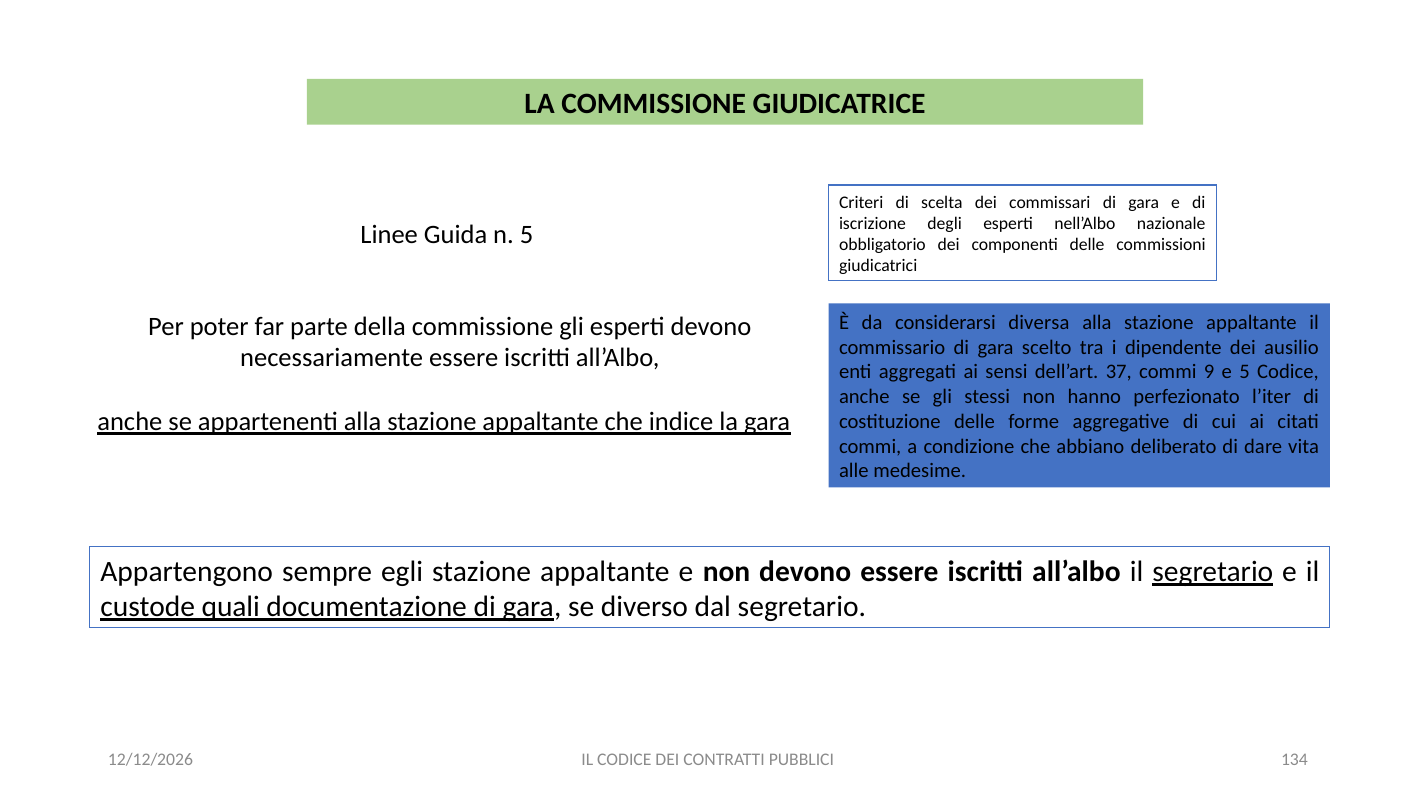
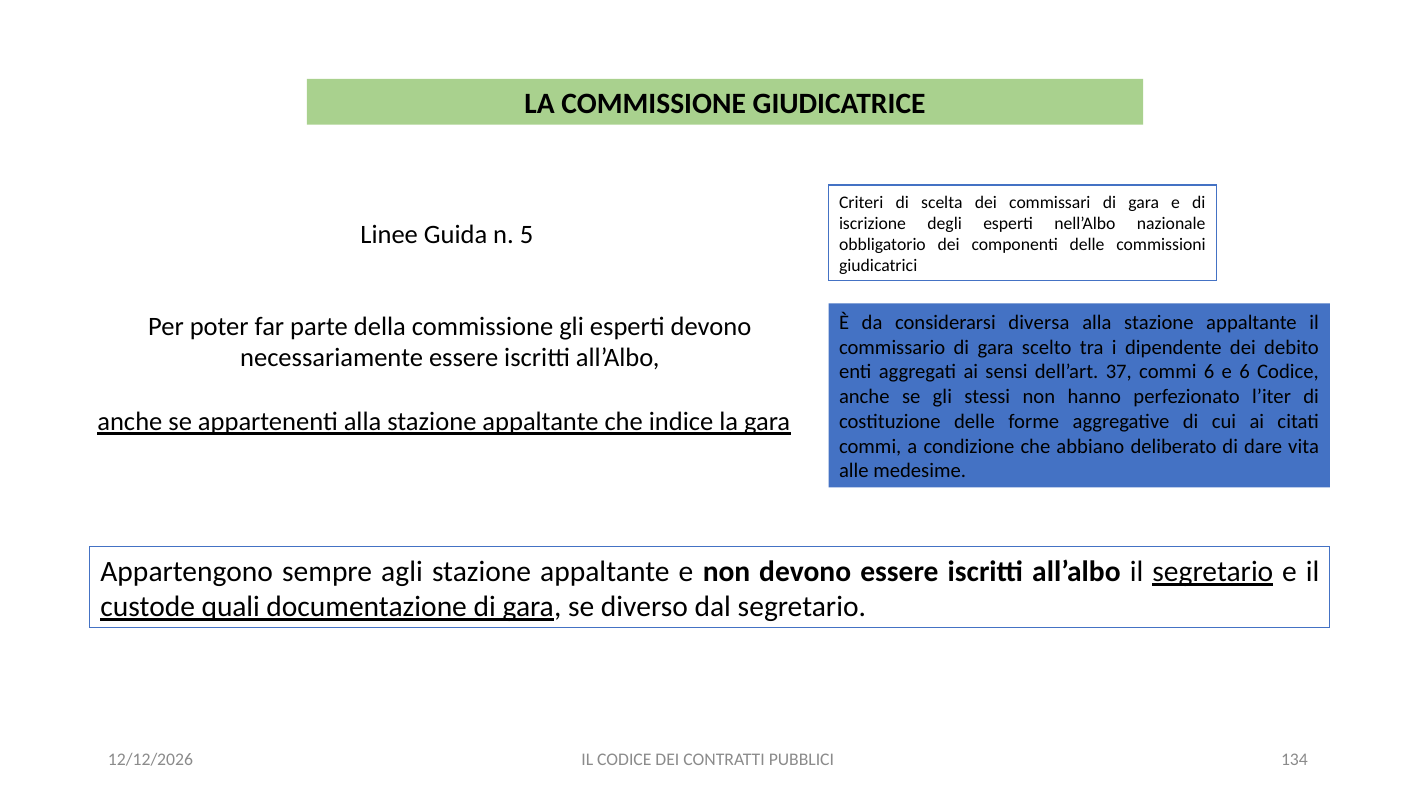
ausilio: ausilio -> debito
commi 9: 9 -> 6
e 5: 5 -> 6
egli: egli -> agli
